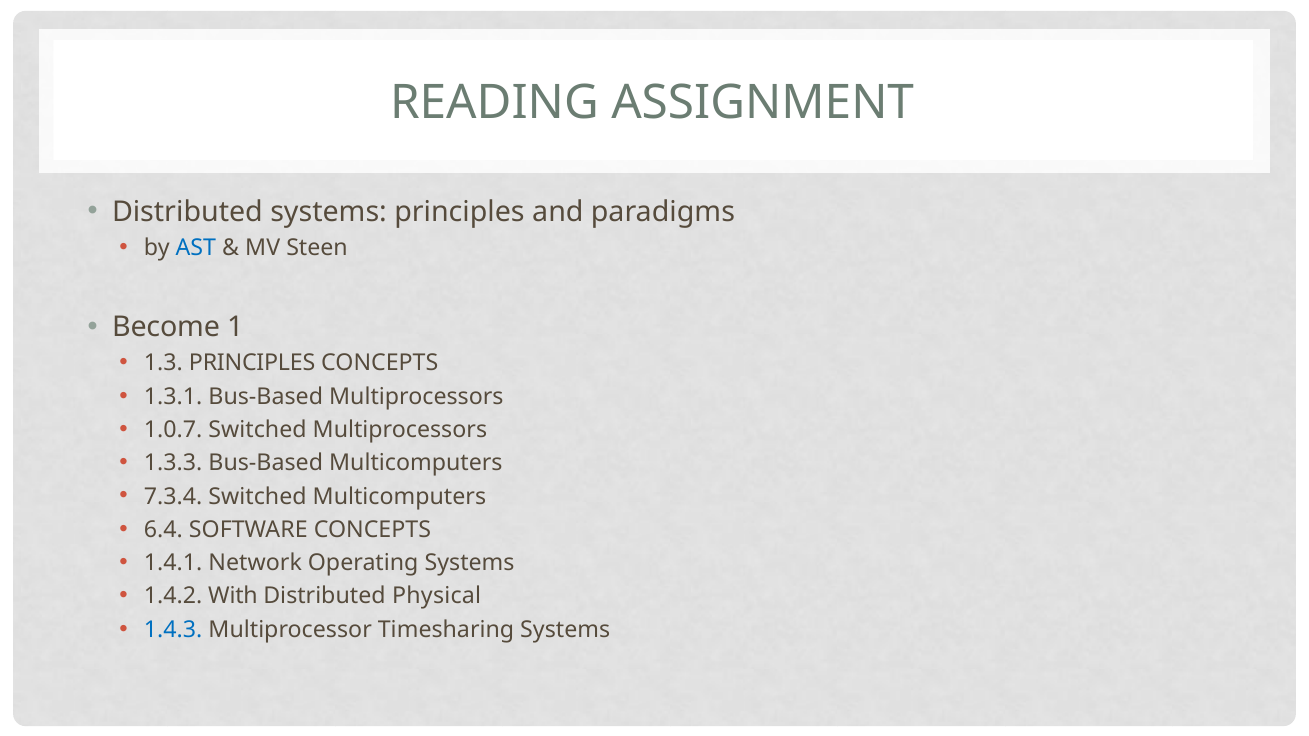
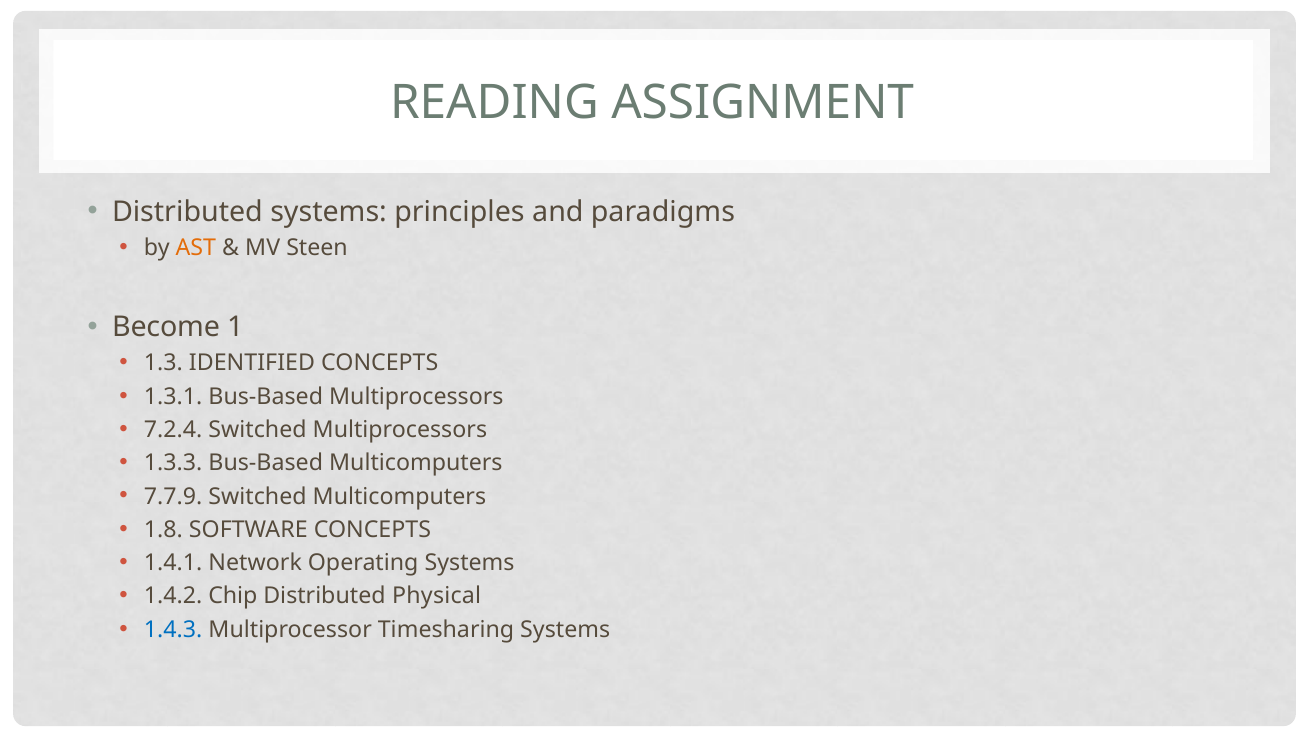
AST colour: blue -> orange
1.3 PRINCIPLES: PRINCIPLES -> IDENTIFIED
1.0.7: 1.0.7 -> 7.2.4
7.3.4: 7.3.4 -> 7.7.9
6.4: 6.4 -> 1.8
With: With -> Chip
